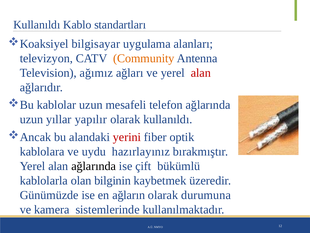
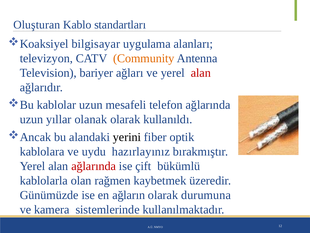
Kullanıldı at (37, 25): Kullanıldı -> Oluşturan
ağımız: ağımız -> bariyer
yapılır: yapılır -> olanak
yerini colour: red -> black
ağlarında at (94, 166) colour: black -> red
bilginin: bilginin -> rağmen
